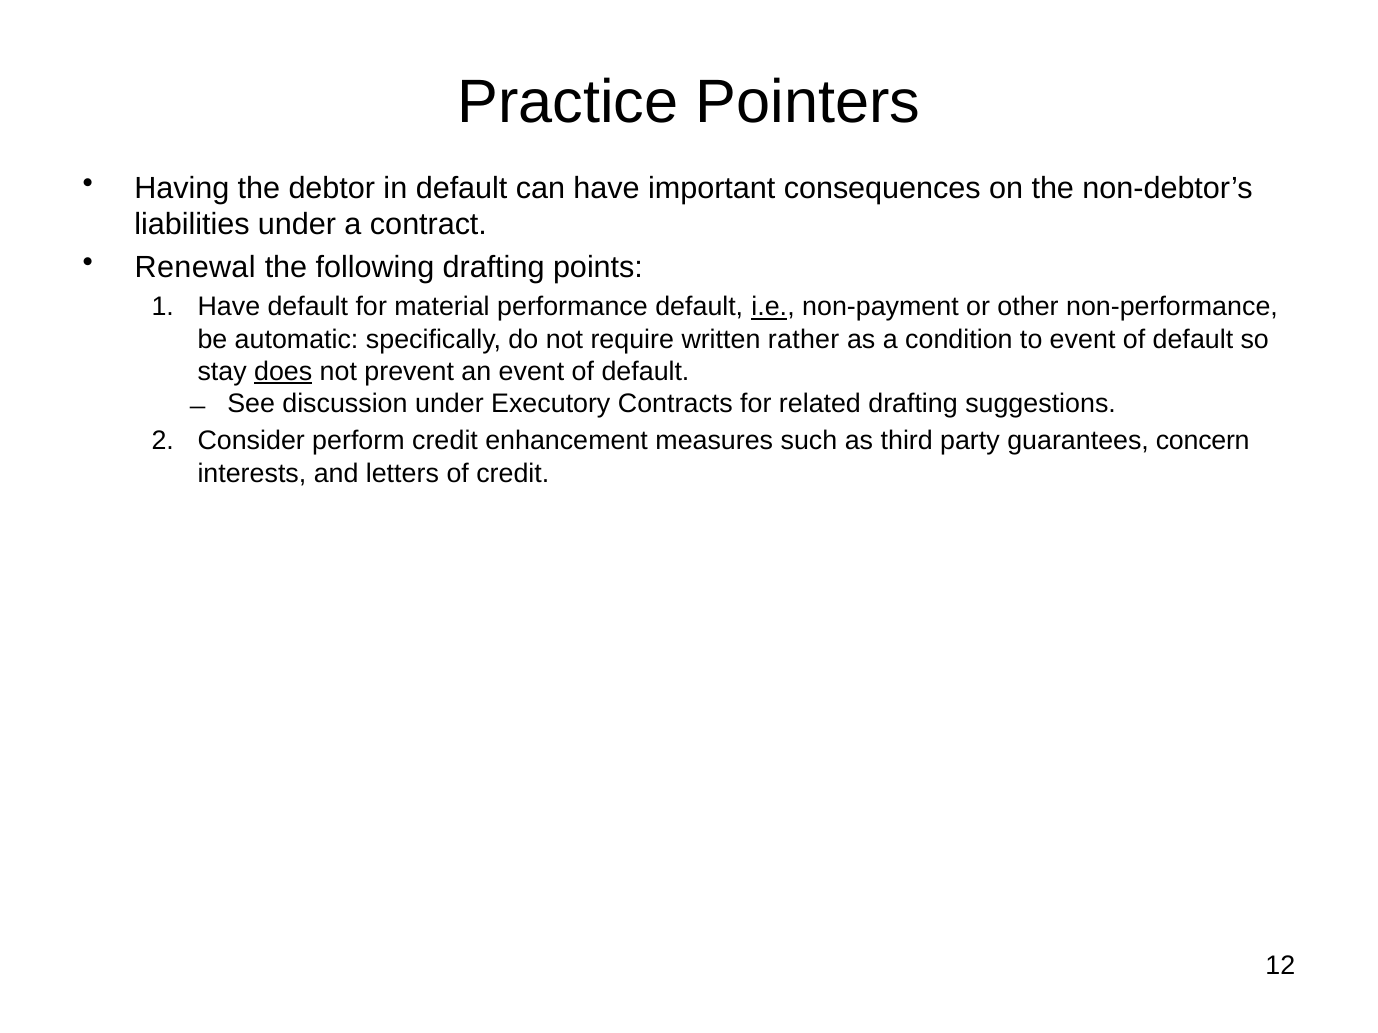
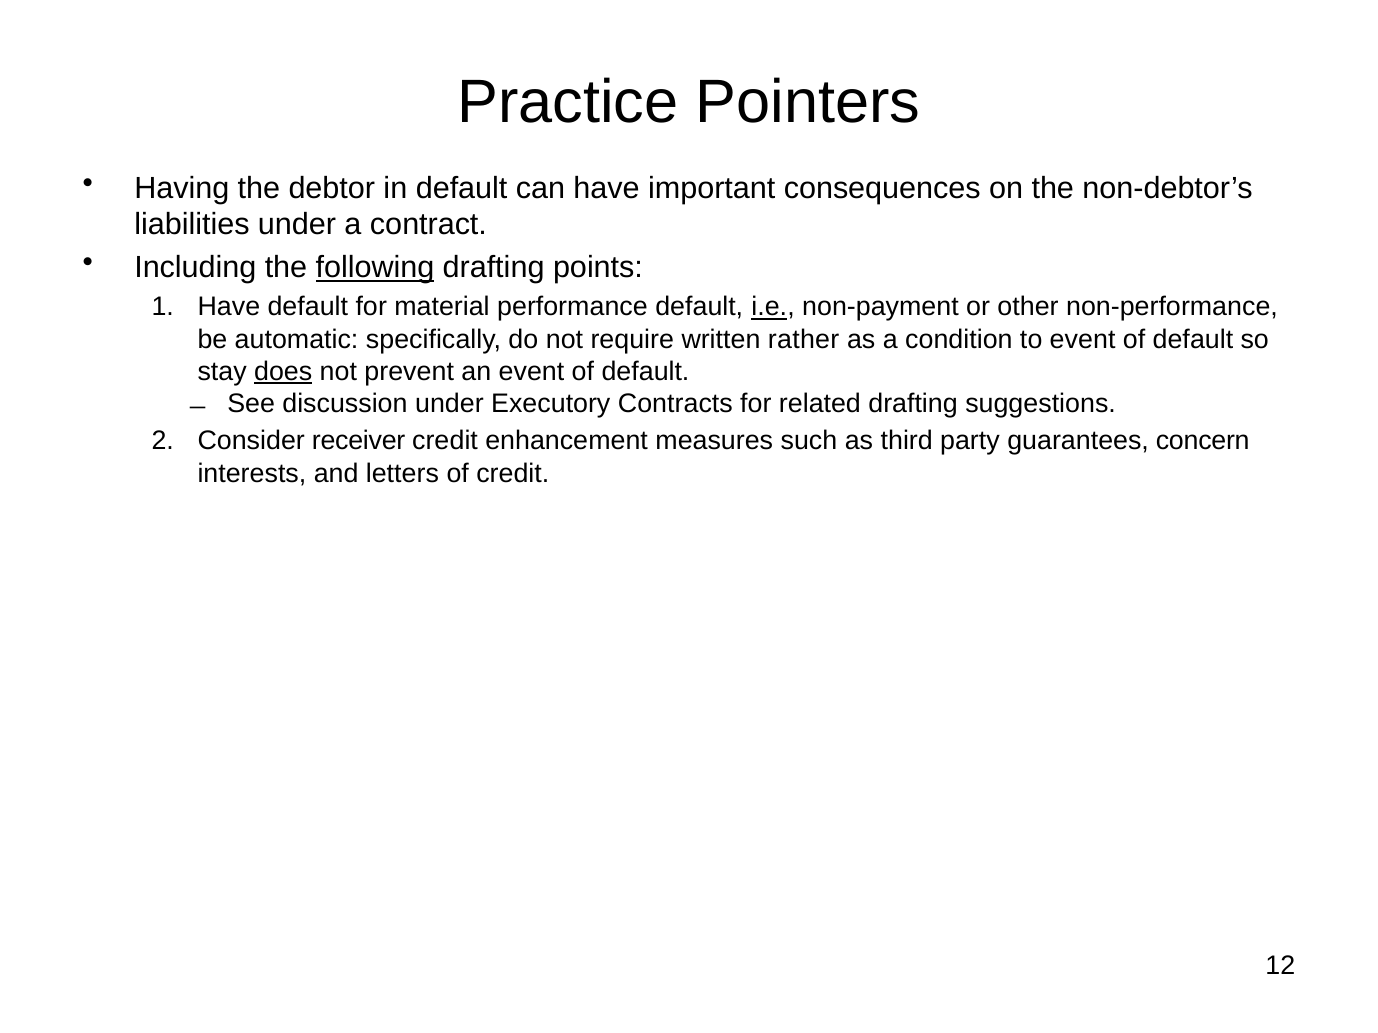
Renewal: Renewal -> Including
following underline: none -> present
perform: perform -> receiver
